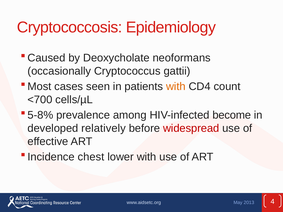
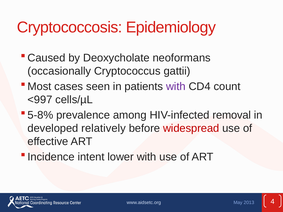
with at (176, 87) colour: orange -> purple
<700: <700 -> <997
become: become -> removal
chest: chest -> intent
